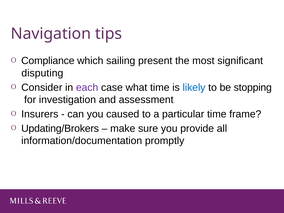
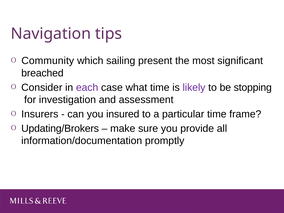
Compliance: Compliance -> Community
disputing: disputing -> breached
likely colour: blue -> purple
caused: caused -> insured
